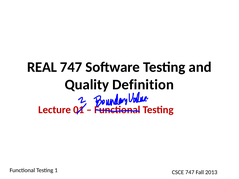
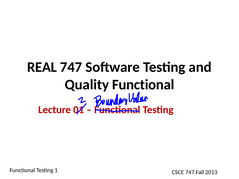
Quality Definition: Definition -> Functional
